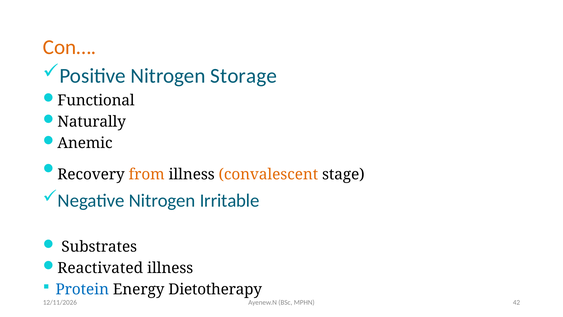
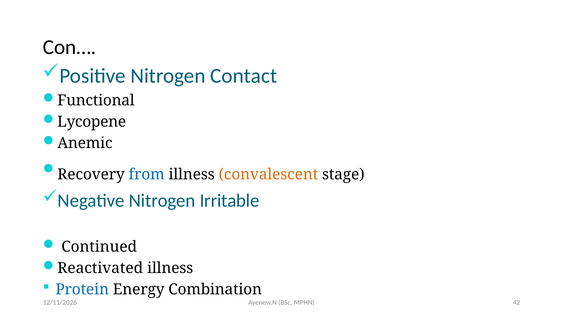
Con… colour: orange -> black
Storage: Storage -> Contact
Naturally: Naturally -> Lycopene
from colour: orange -> blue
Substrates: Substrates -> Continued
Dietotherapy: Dietotherapy -> Combination
